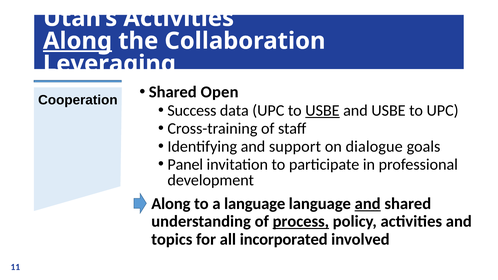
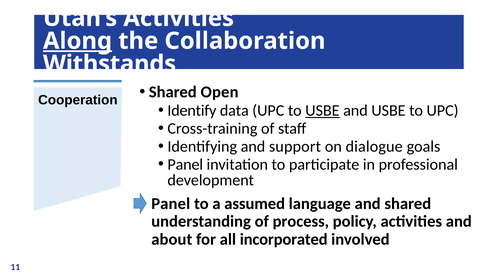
Leveraging: Leveraging -> Withstands
Success: Success -> Identify
Along at (171, 204): Along -> Panel
a language: language -> assumed
and at (368, 204) underline: present -> none
process underline: present -> none
topics: topics -> about
